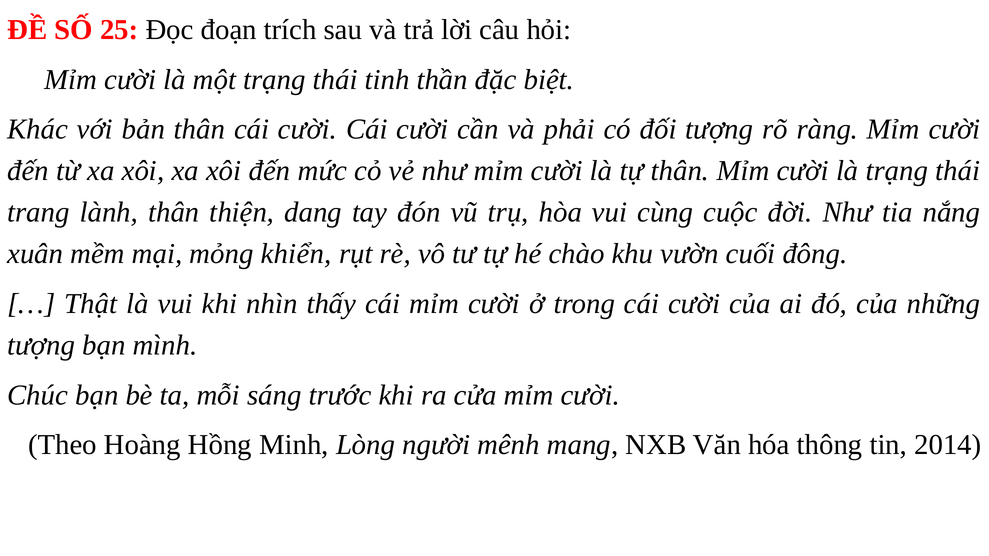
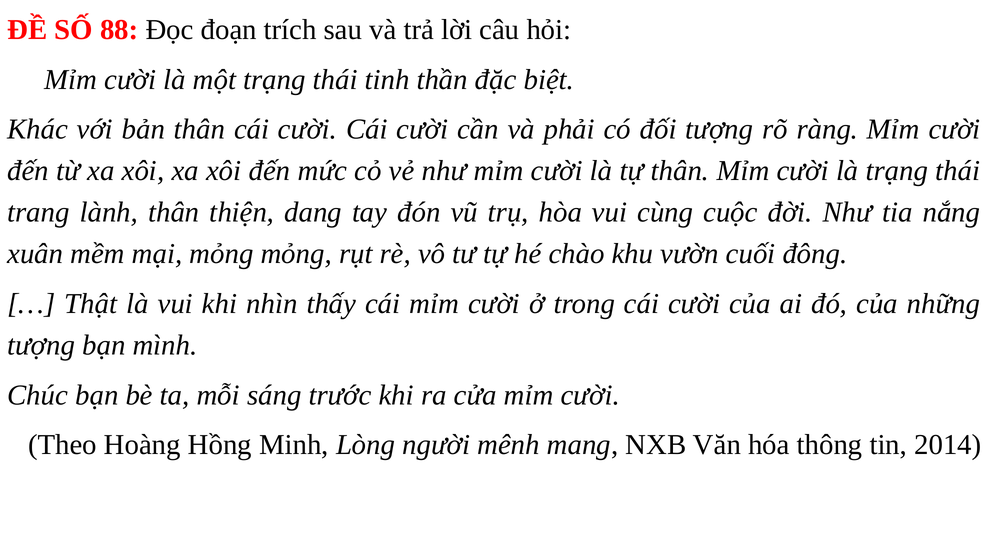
25: 25 -> 88
mỏng khiển: khiển -> mỏng
